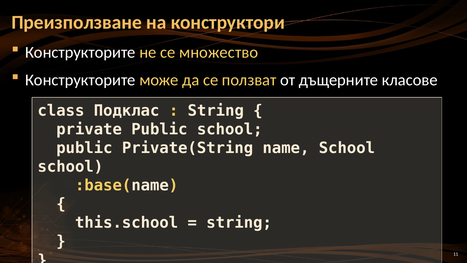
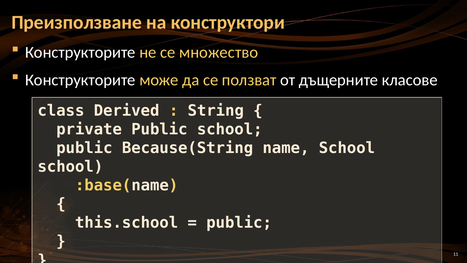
Подклас: Подклас -> Derived
Private(String: Private(String -> Because(String
string at (239, 223): string -> public
